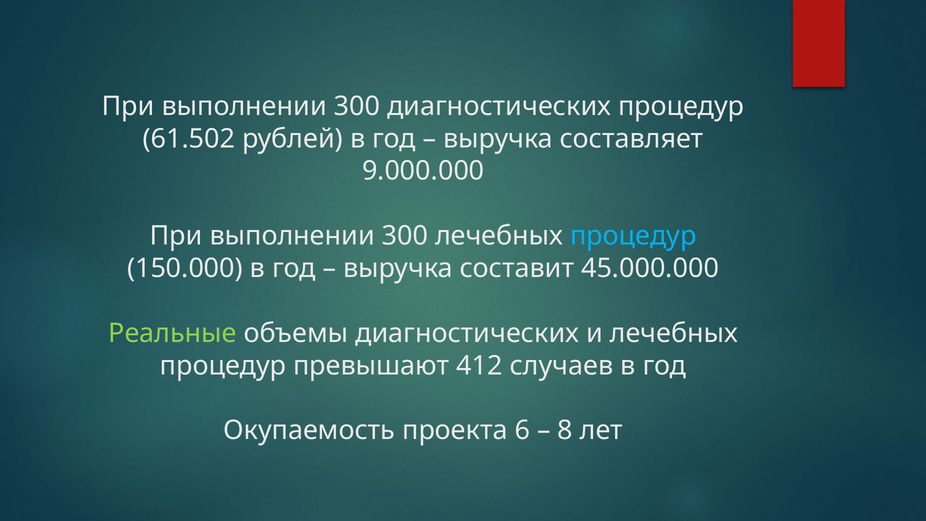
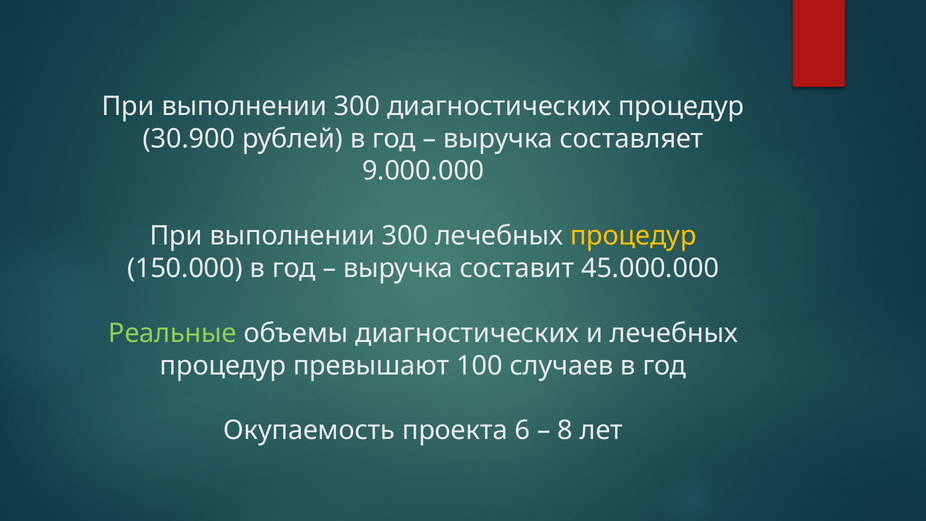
61.502: 61.502 -> 30.900
процедур at (633, 236) colour: light blue -> yellow
412: 412 -> 100
